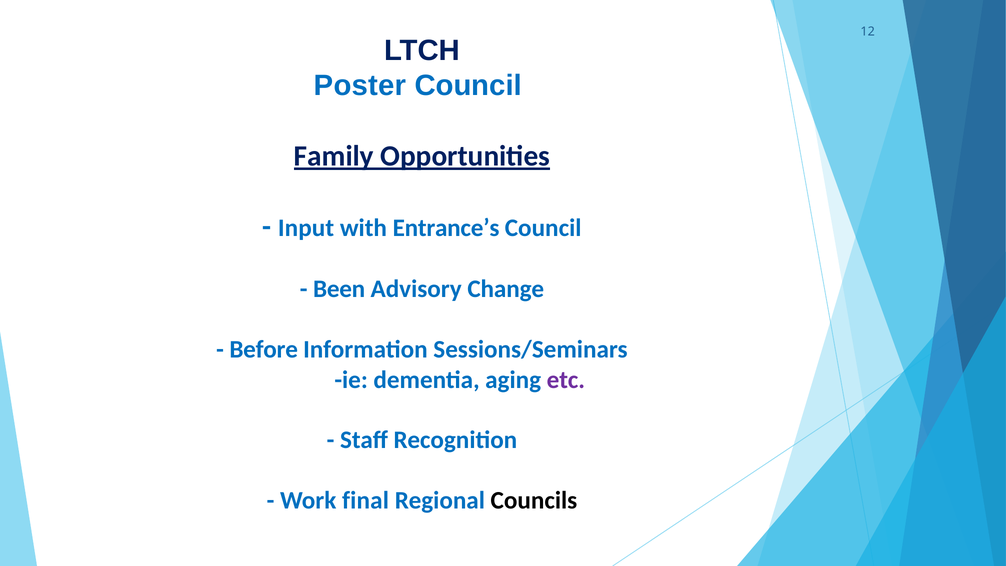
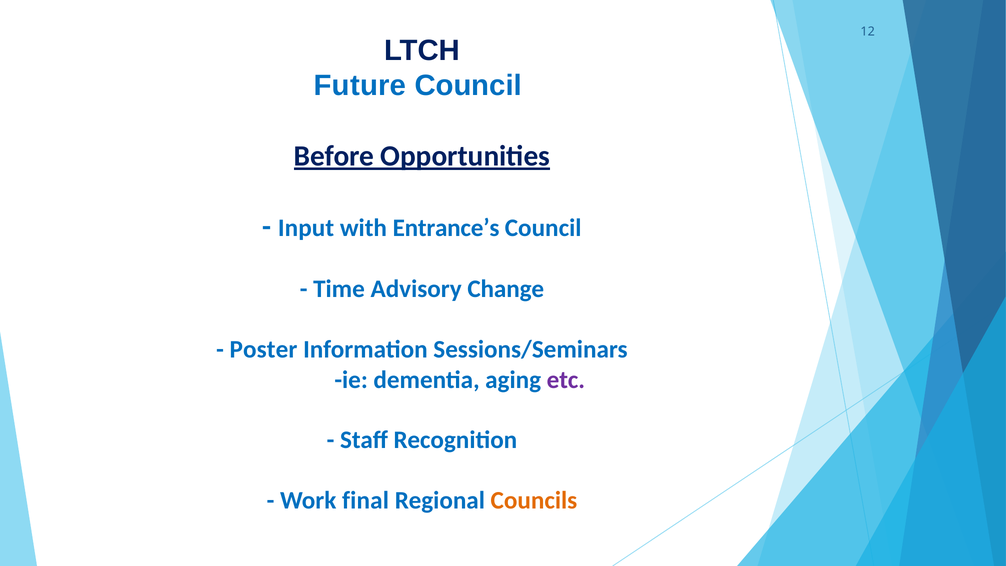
Poster: Poster -> Future
Family: Family -> Before
Been: Been -> Time
Before: Before -> Poster
Councils colour: black -> orange
